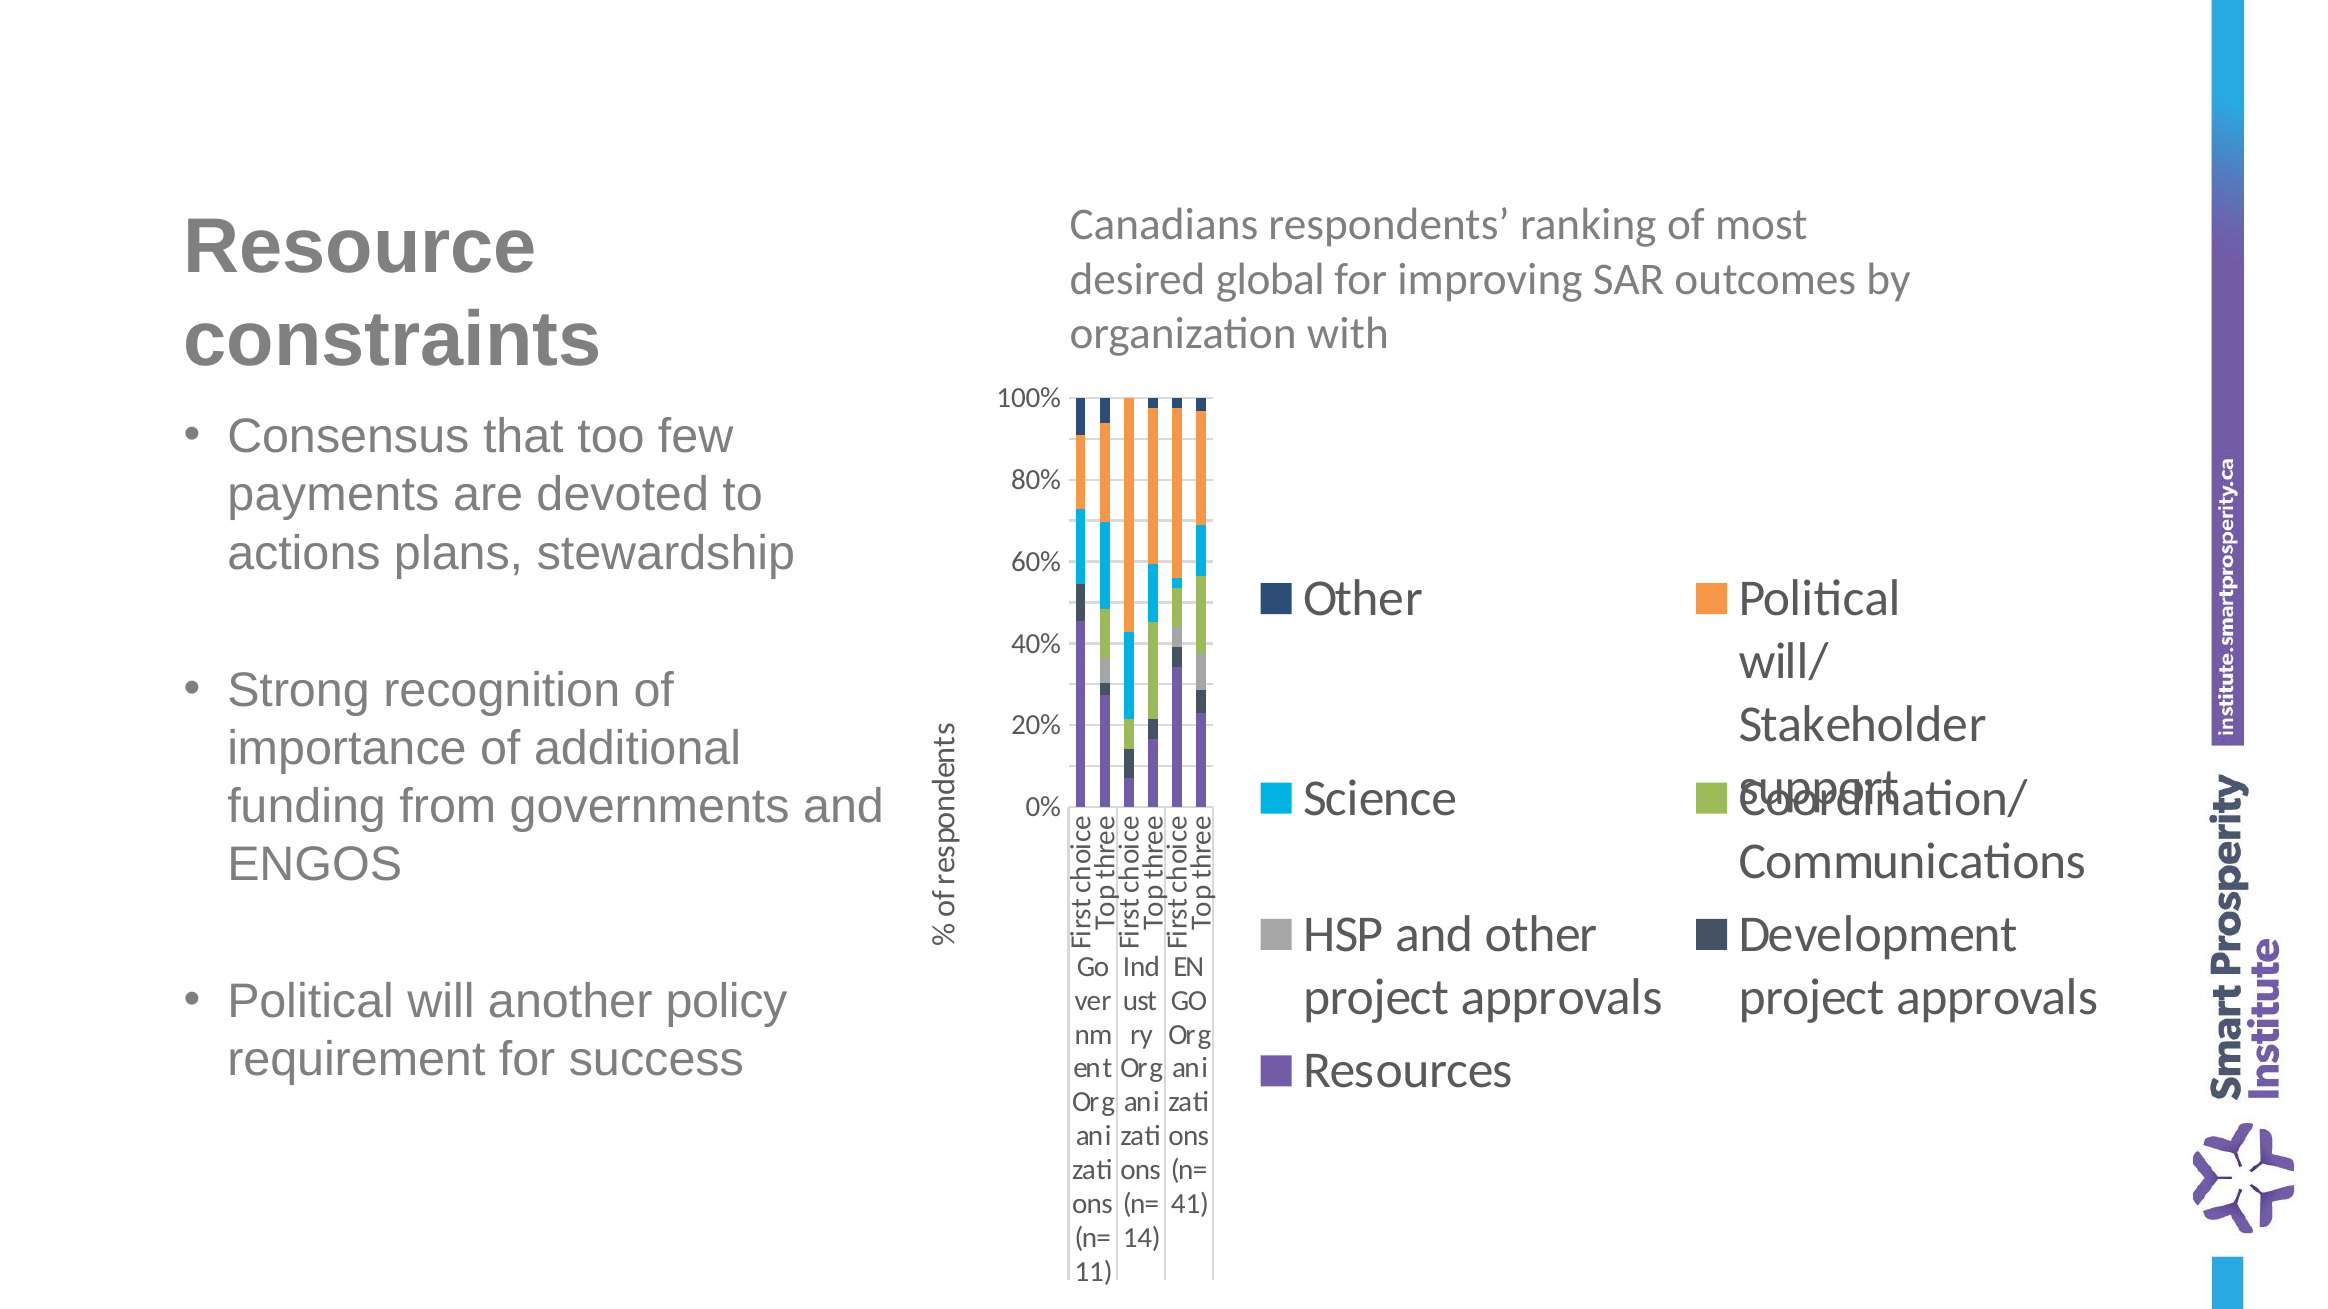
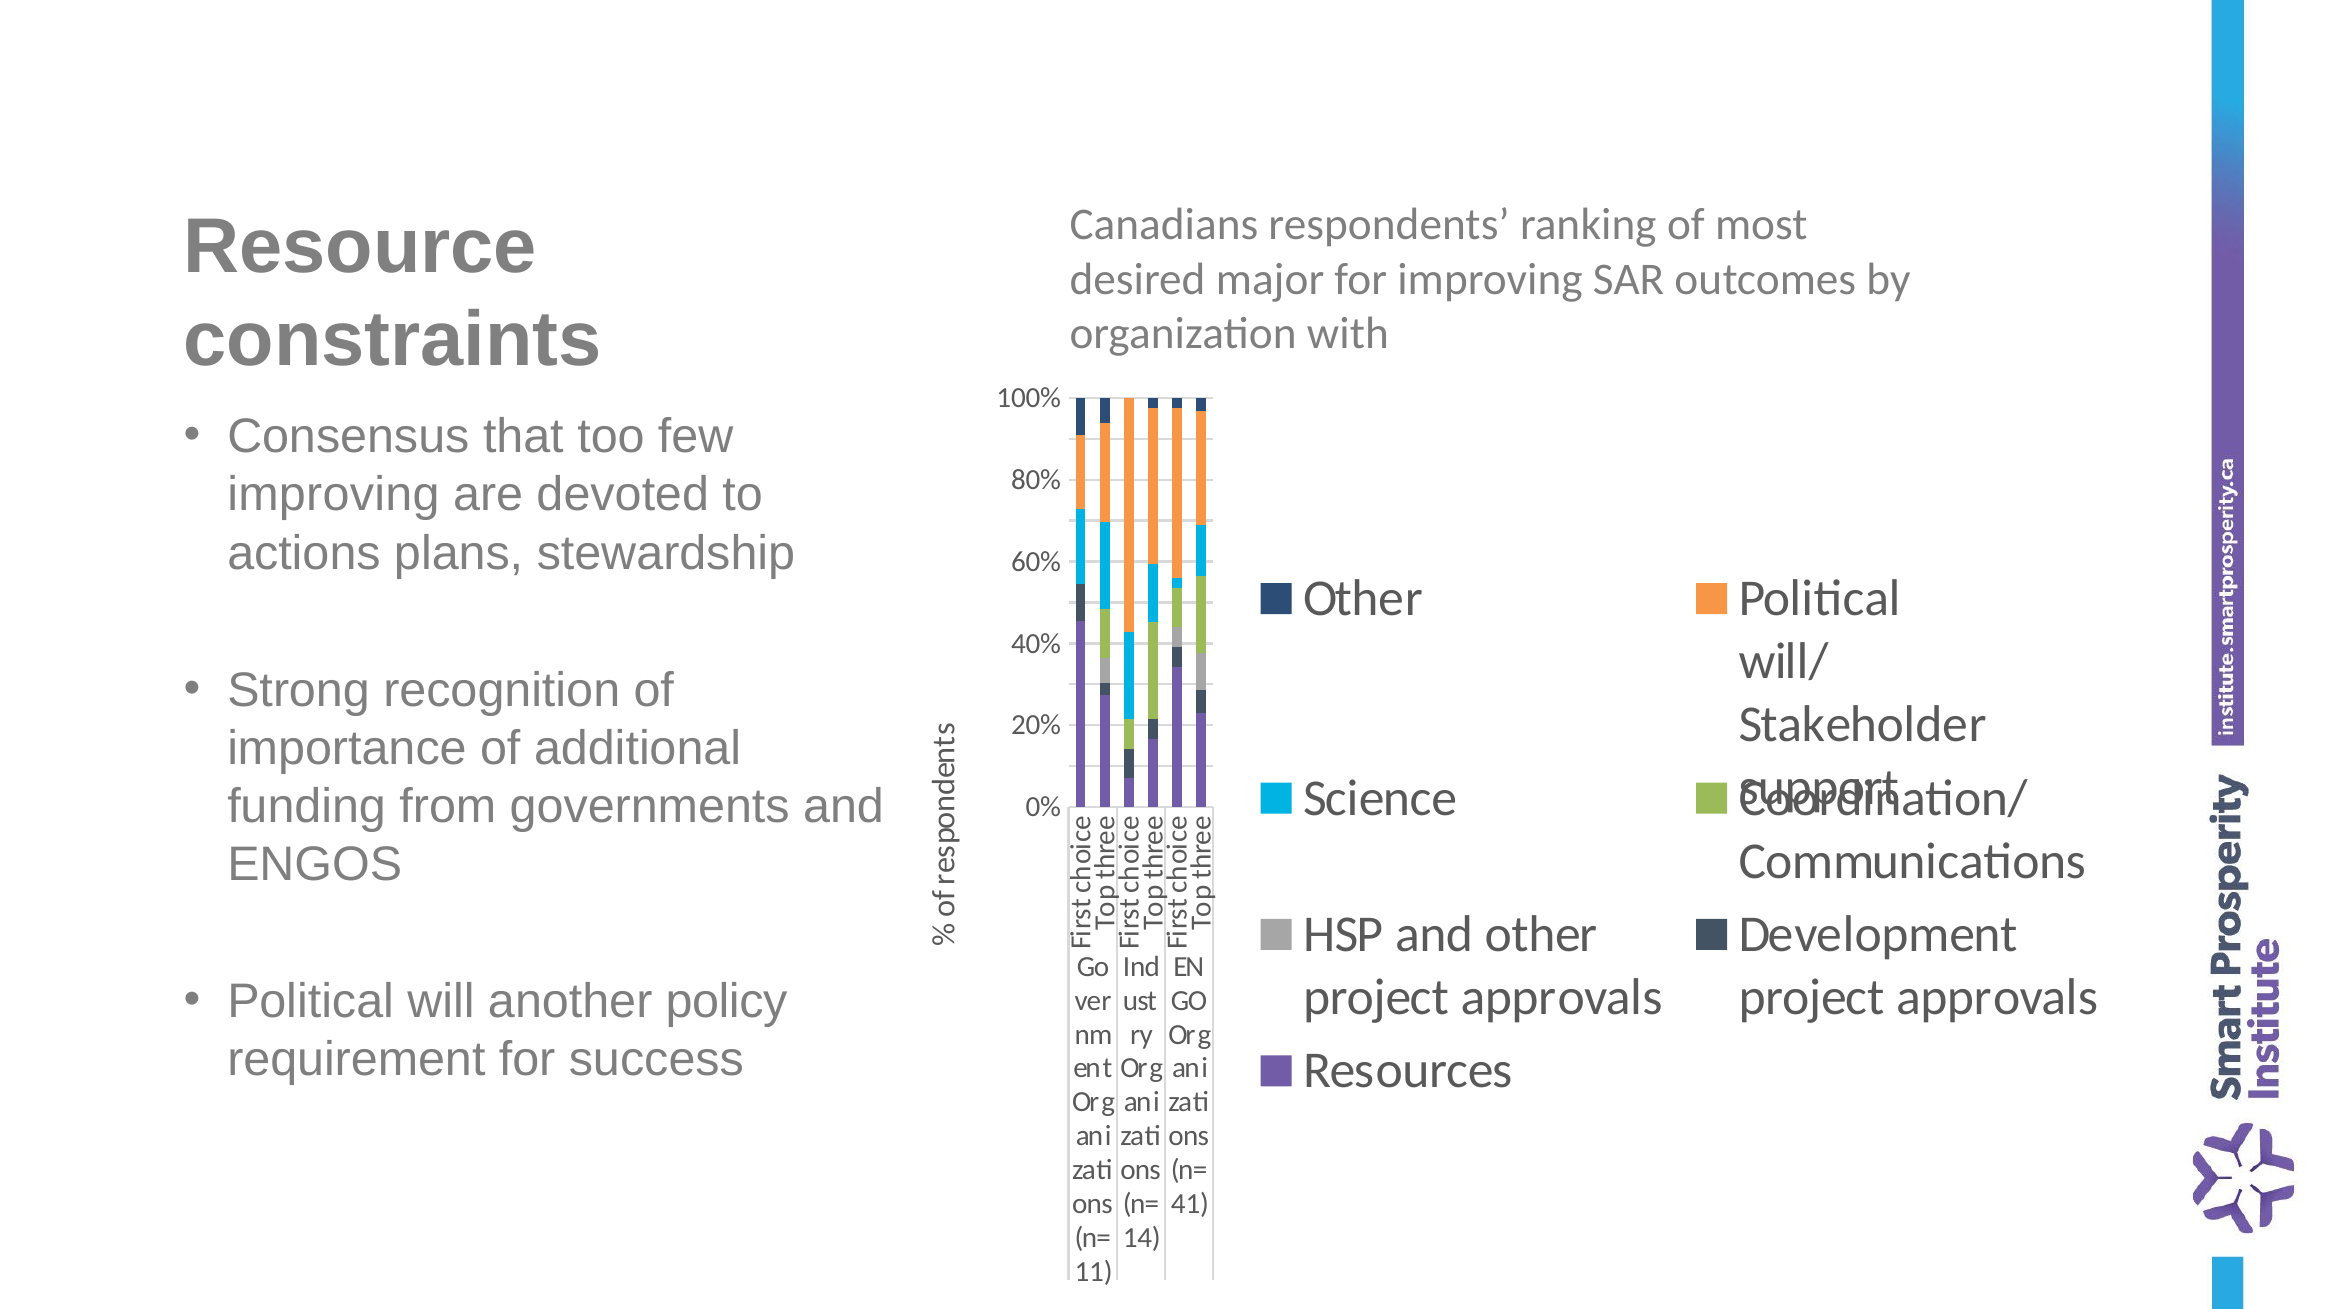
global: global -> major
payments at (333, 495): payments -> improving
